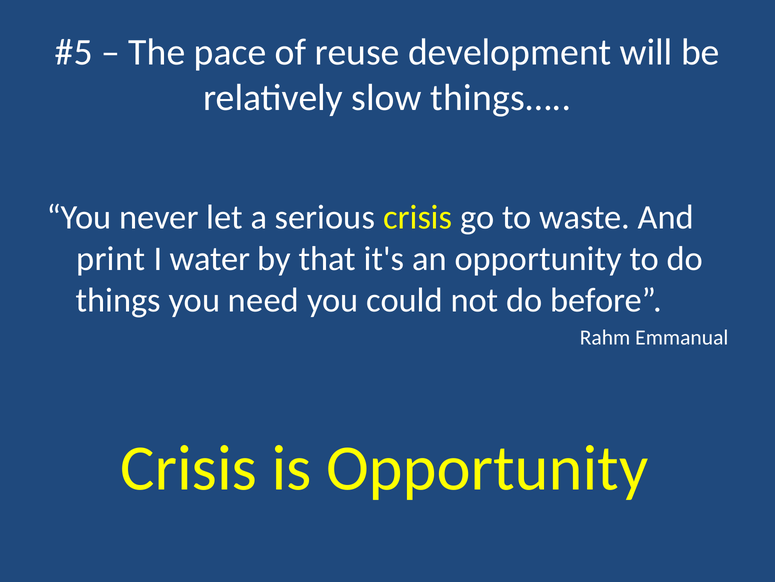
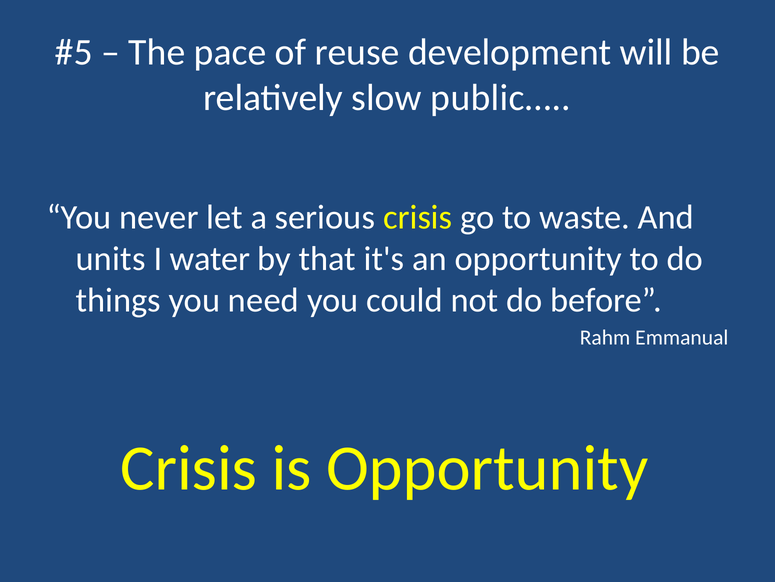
things…: things… -> public…
print: print -> units
